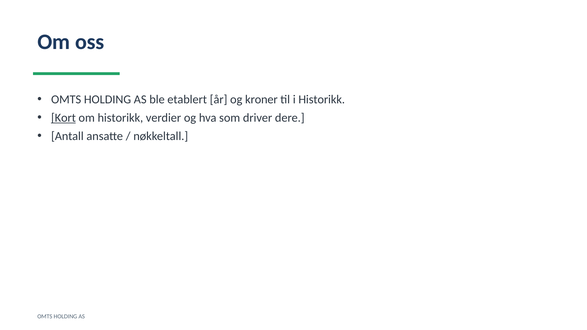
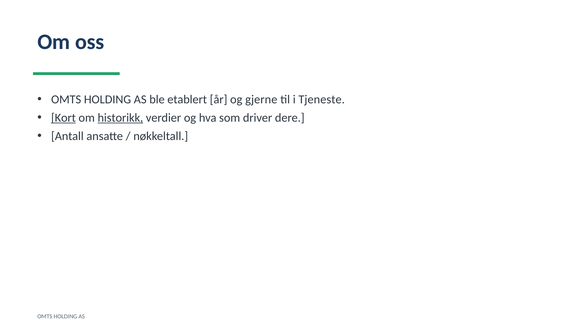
kroner: kroner -> gjerne
i Historikk: Historikk -> Tjeneste
historikk at (120, 118) underline: none -> present
